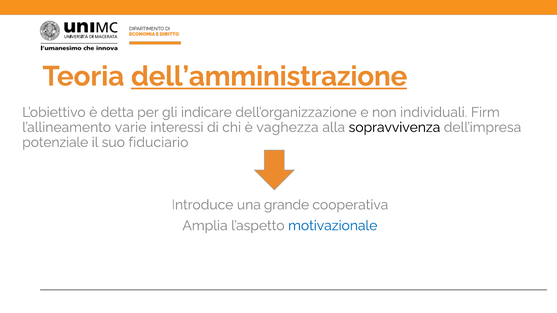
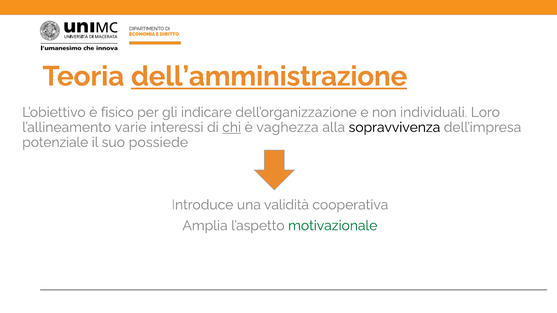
detta: detta -> fisico
Firm: Firm -> Loro
chi underline: none -> present
fiduciario: fiduciario -> possiede
grande: grande -> validità
motivazionale colour: blue -> green
